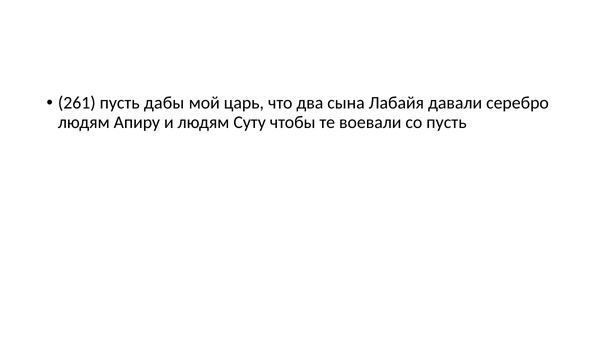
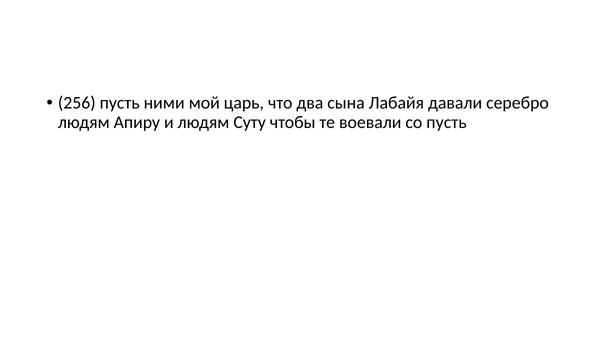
261: 261 -> 256
дабы: дабы -> ними
